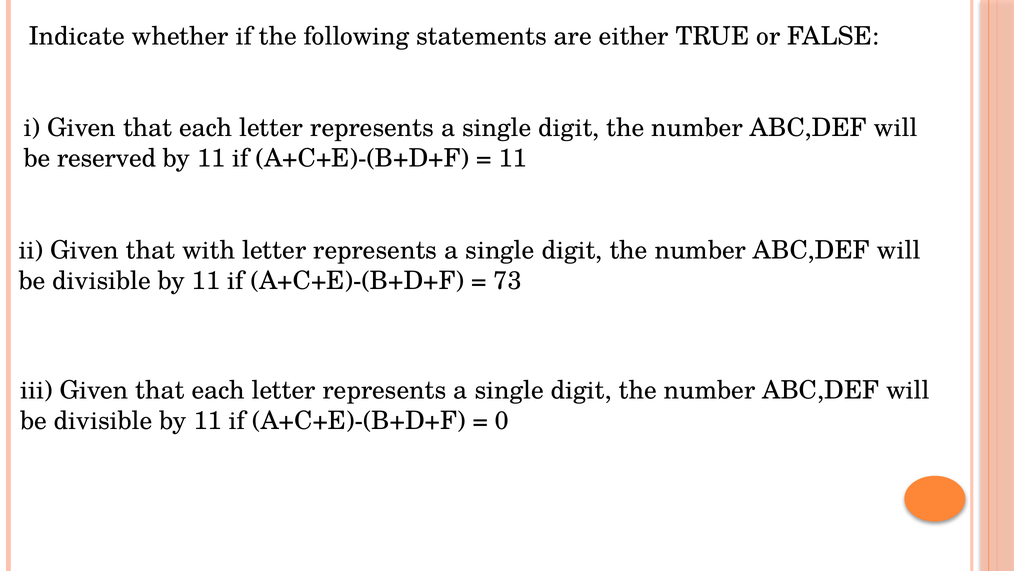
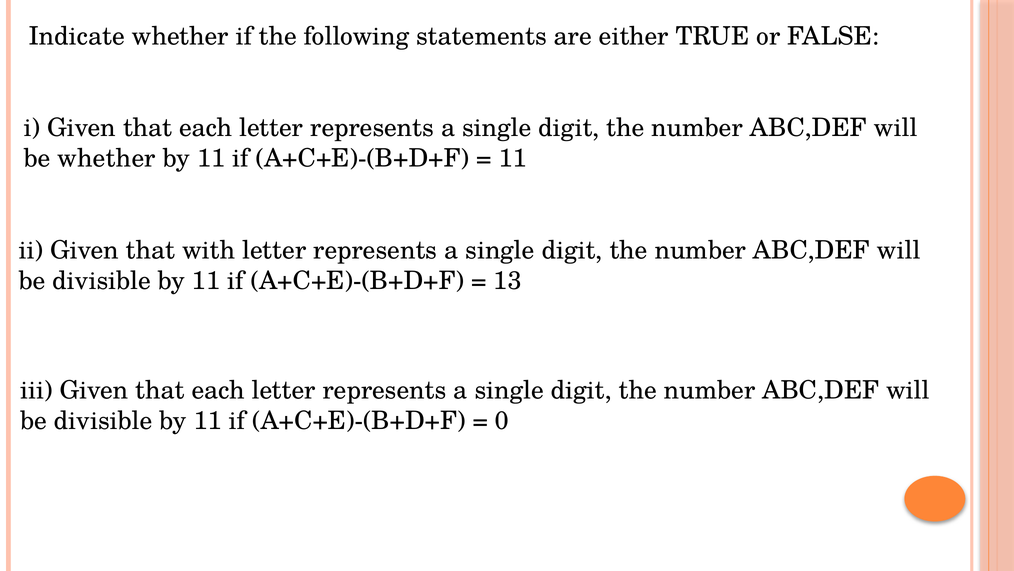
be reserved: reserved -> whether
73: 73 -> 13
